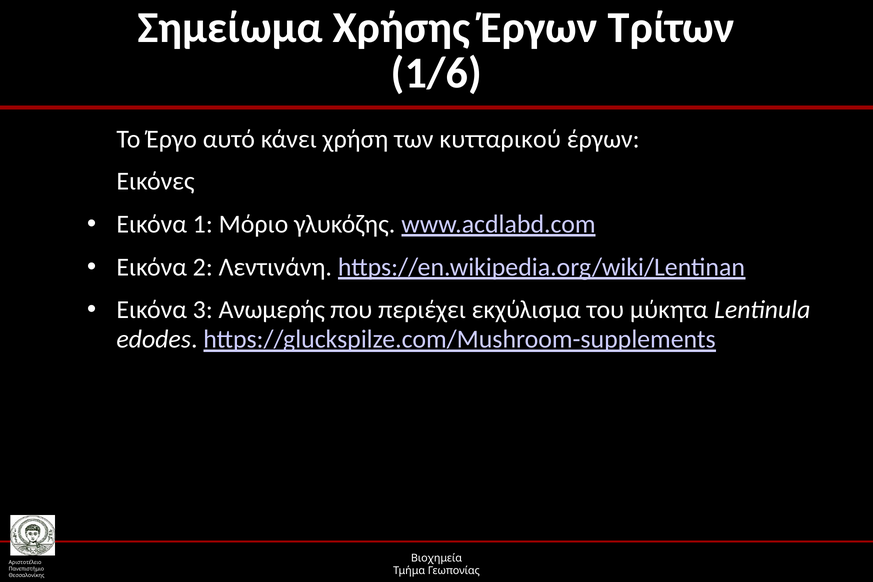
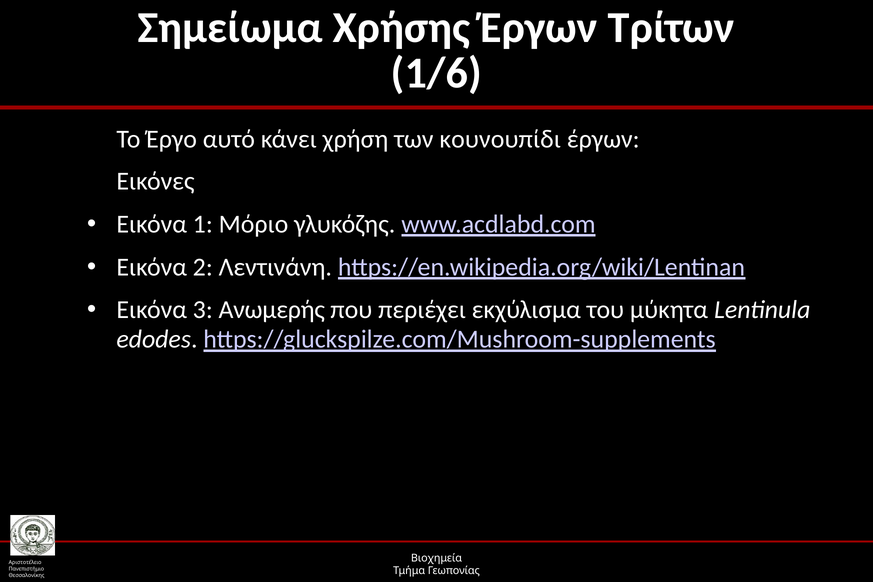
κυτταρικού: κυτταρικού -> κουνουπίδι
